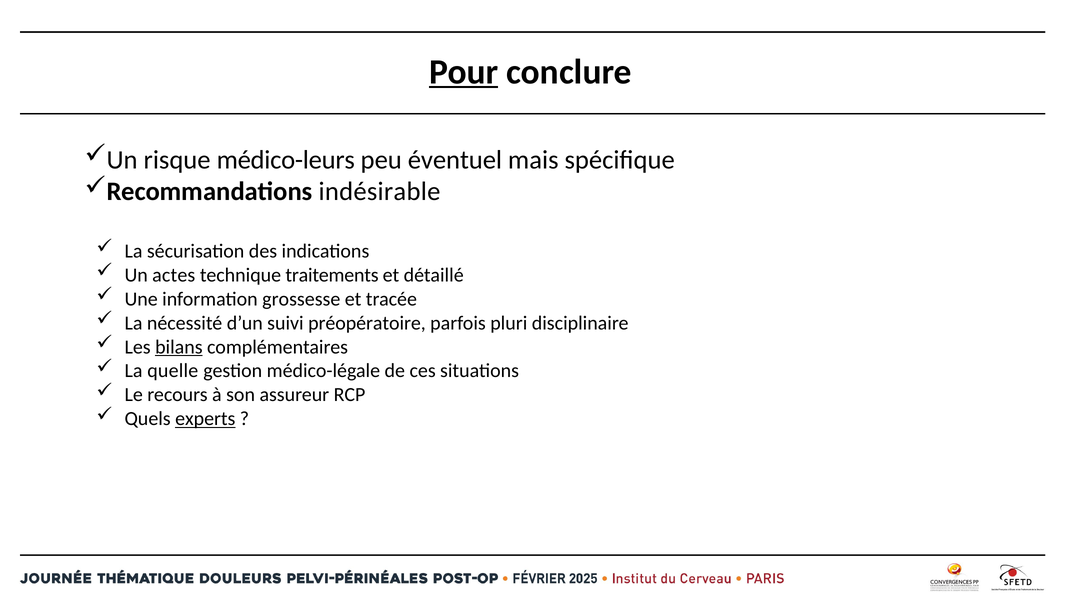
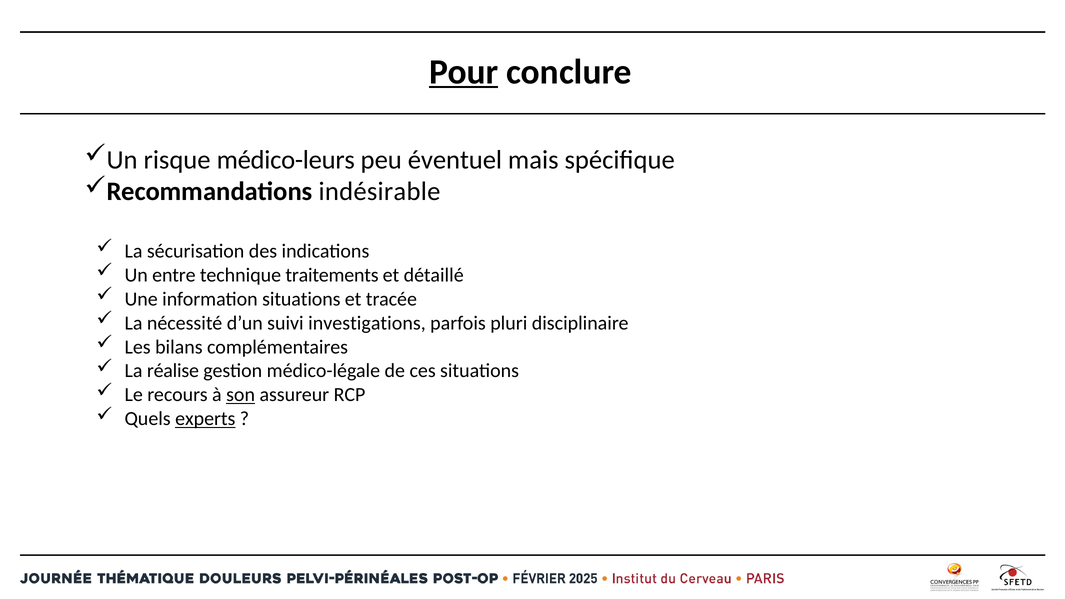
actes: actes -> entre
information grossesse: grossesse -> situations
préopératoire: préopératoire -> investigations
bilans underline: present -> none
quelle: quelle -> réalise
son underline: none -> present
